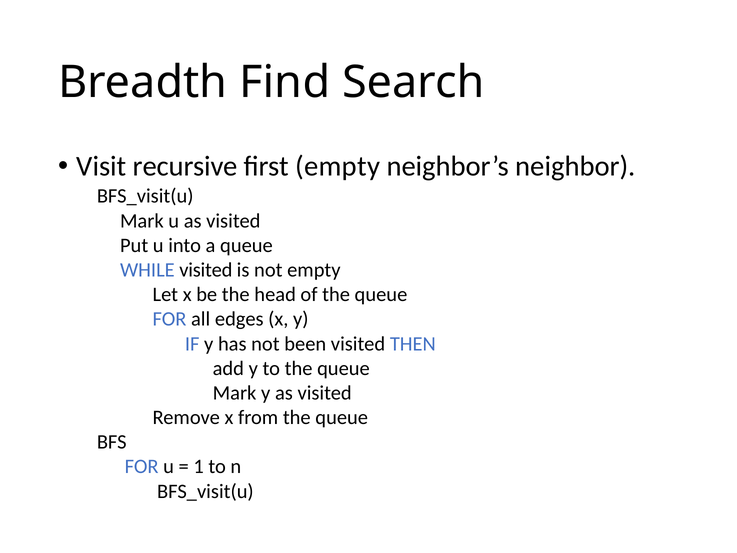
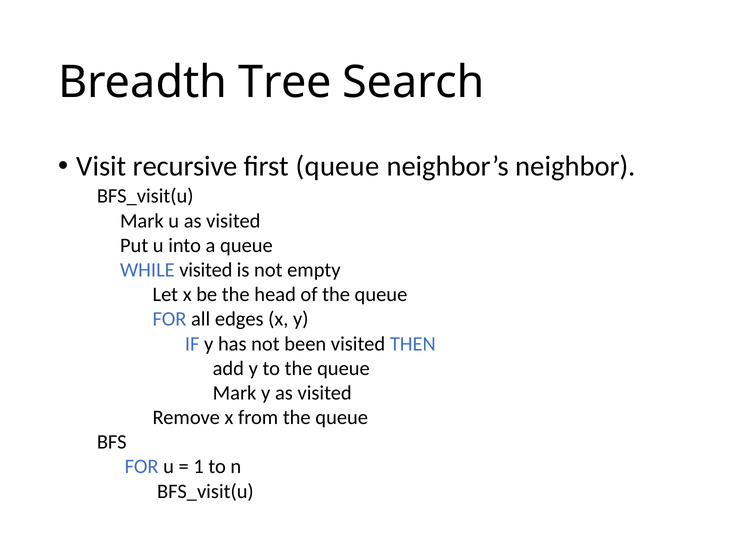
Find: Find -> Tree
first empty: empty -> queue
